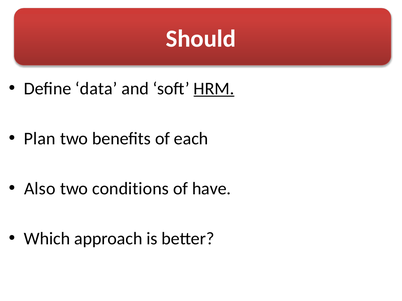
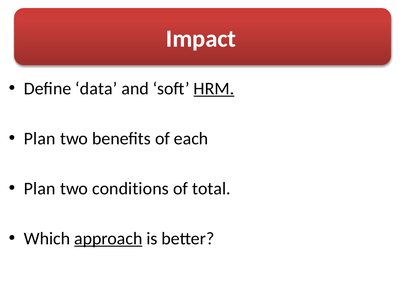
Should: Should -> Impact
Also at (40, 189): Also -> Plan
have: have -> total
approach underline: none -> present
